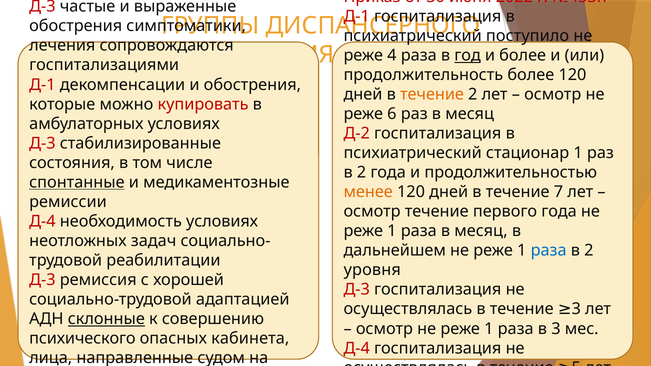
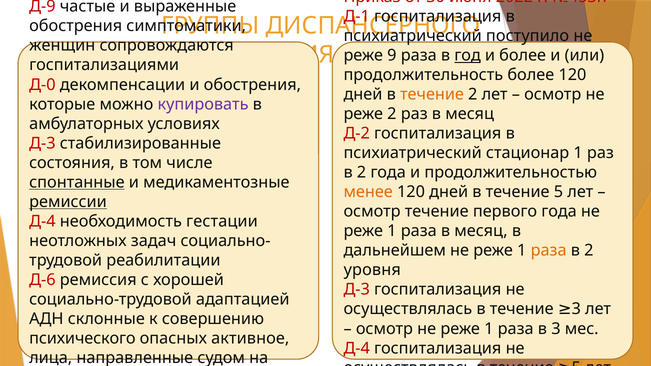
Д-3 at (42, 7): Д-3 -> Д-9
лечения: лечения -> женщин
4: 4 -> 9
Д-1 at (42, 85): Д-1 -> Д-0
купировать colour: red -> purple
реже 6: 6 -> 2
дней в течение 7: 7 -> 5
ремиссии underline: none -> present
необходимость условиях: условиях -> гестации
раза at (549, 251) colour: blue -> orange
Д-3 at (42, 280): Д-3 -> Д-6
склонные underline: present -> none
опасных кабинета: кабинета -> активное
